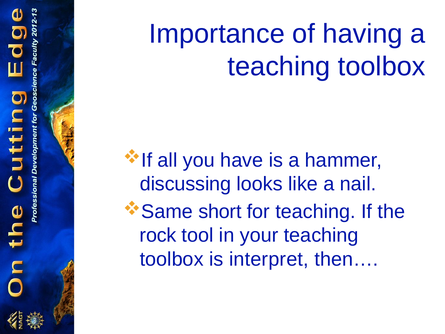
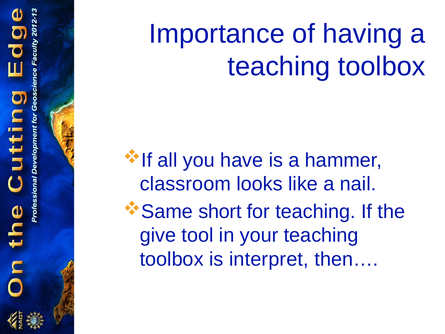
discussing: discussing -> classroom
rock: rock -> give
